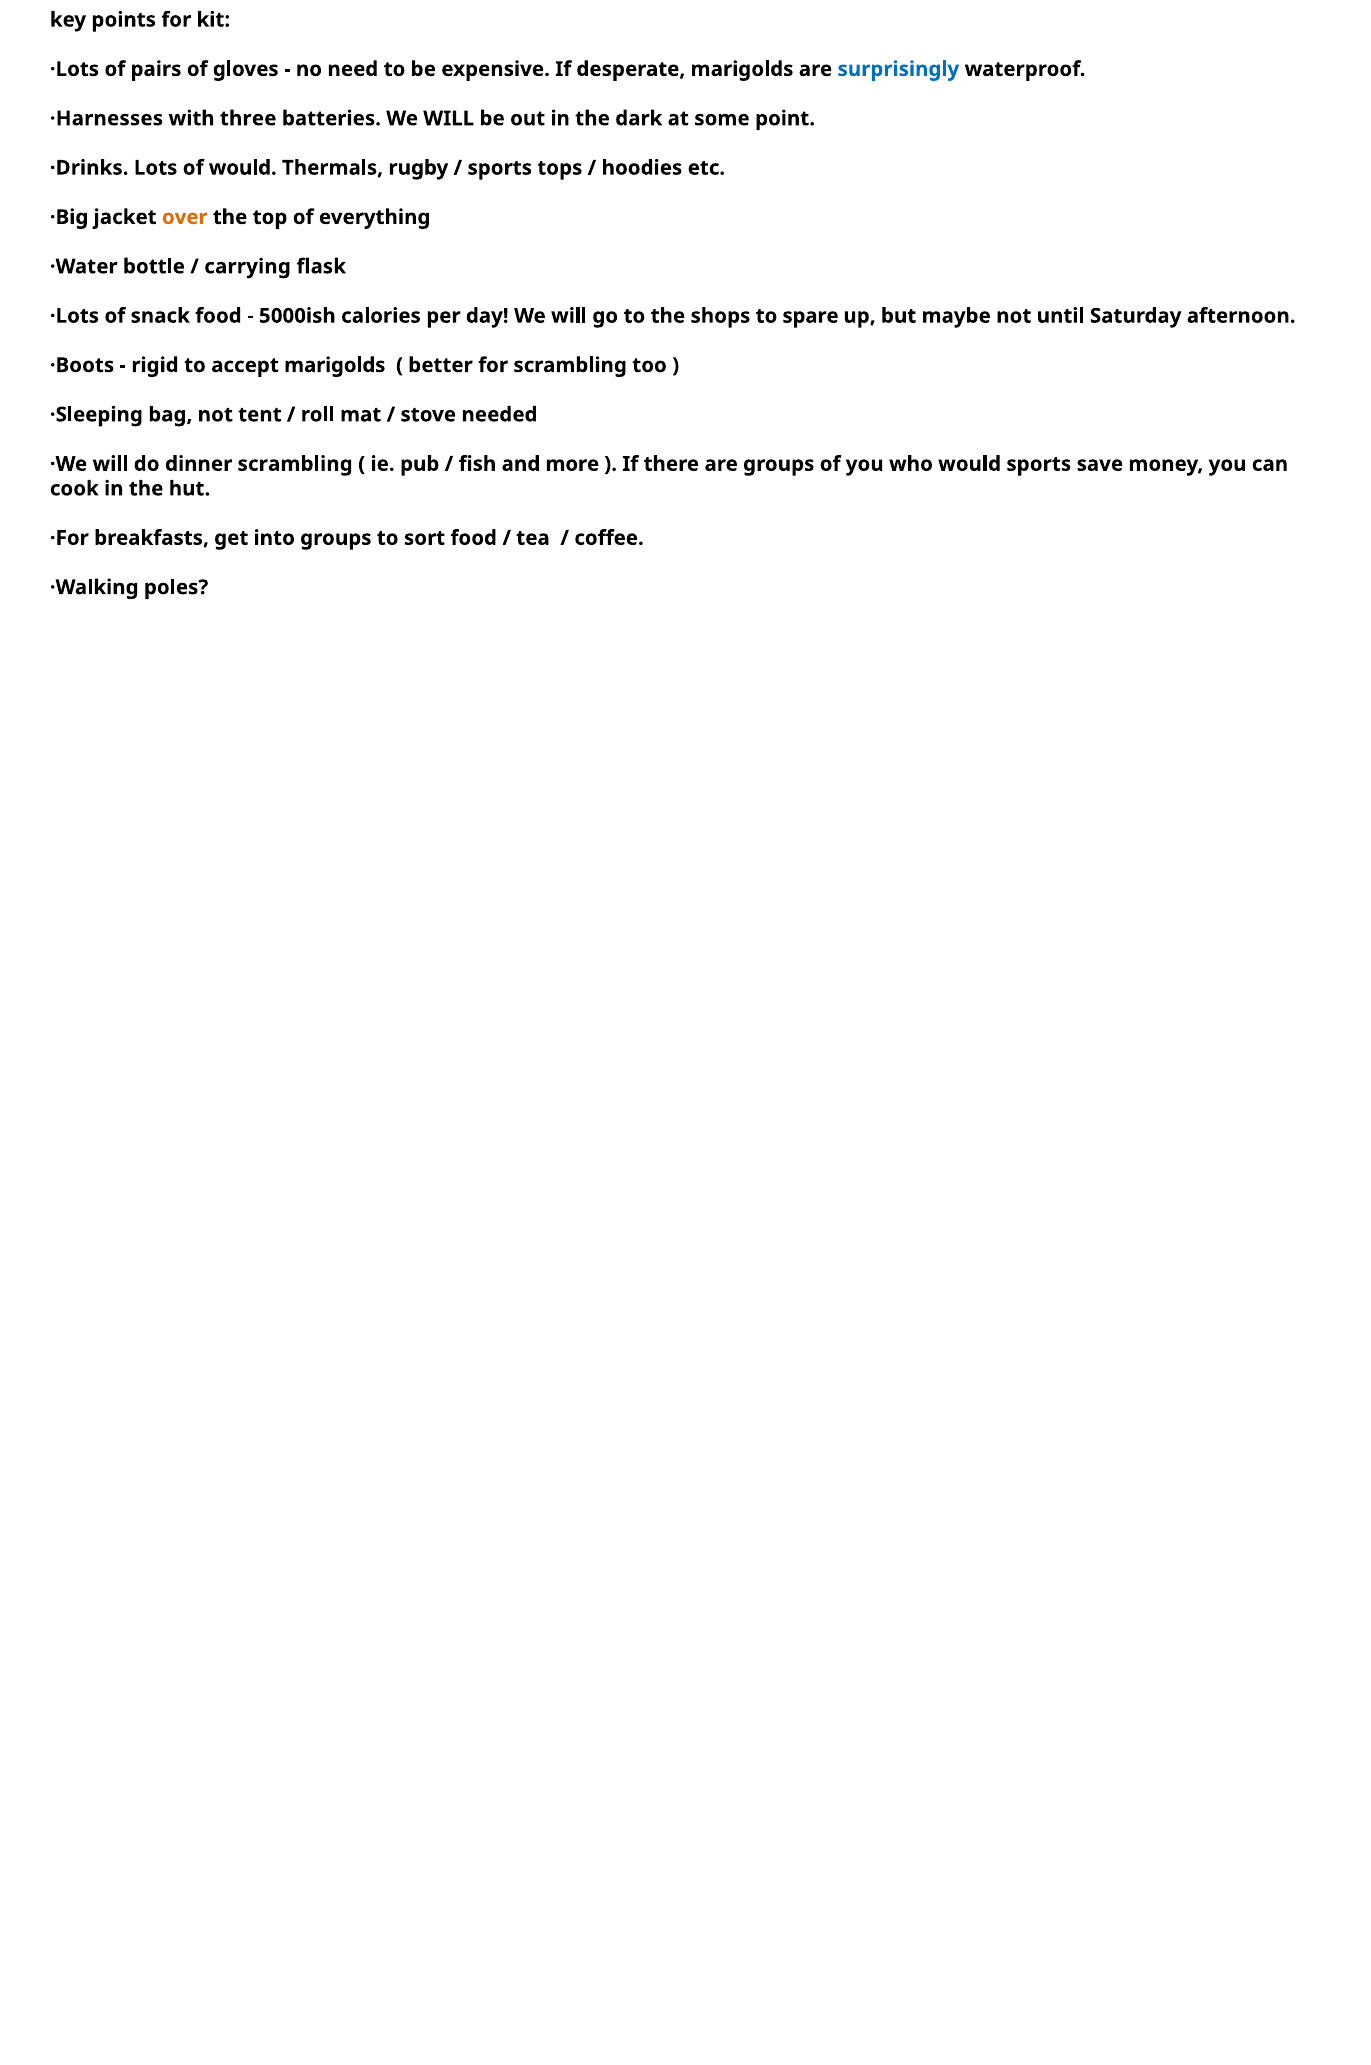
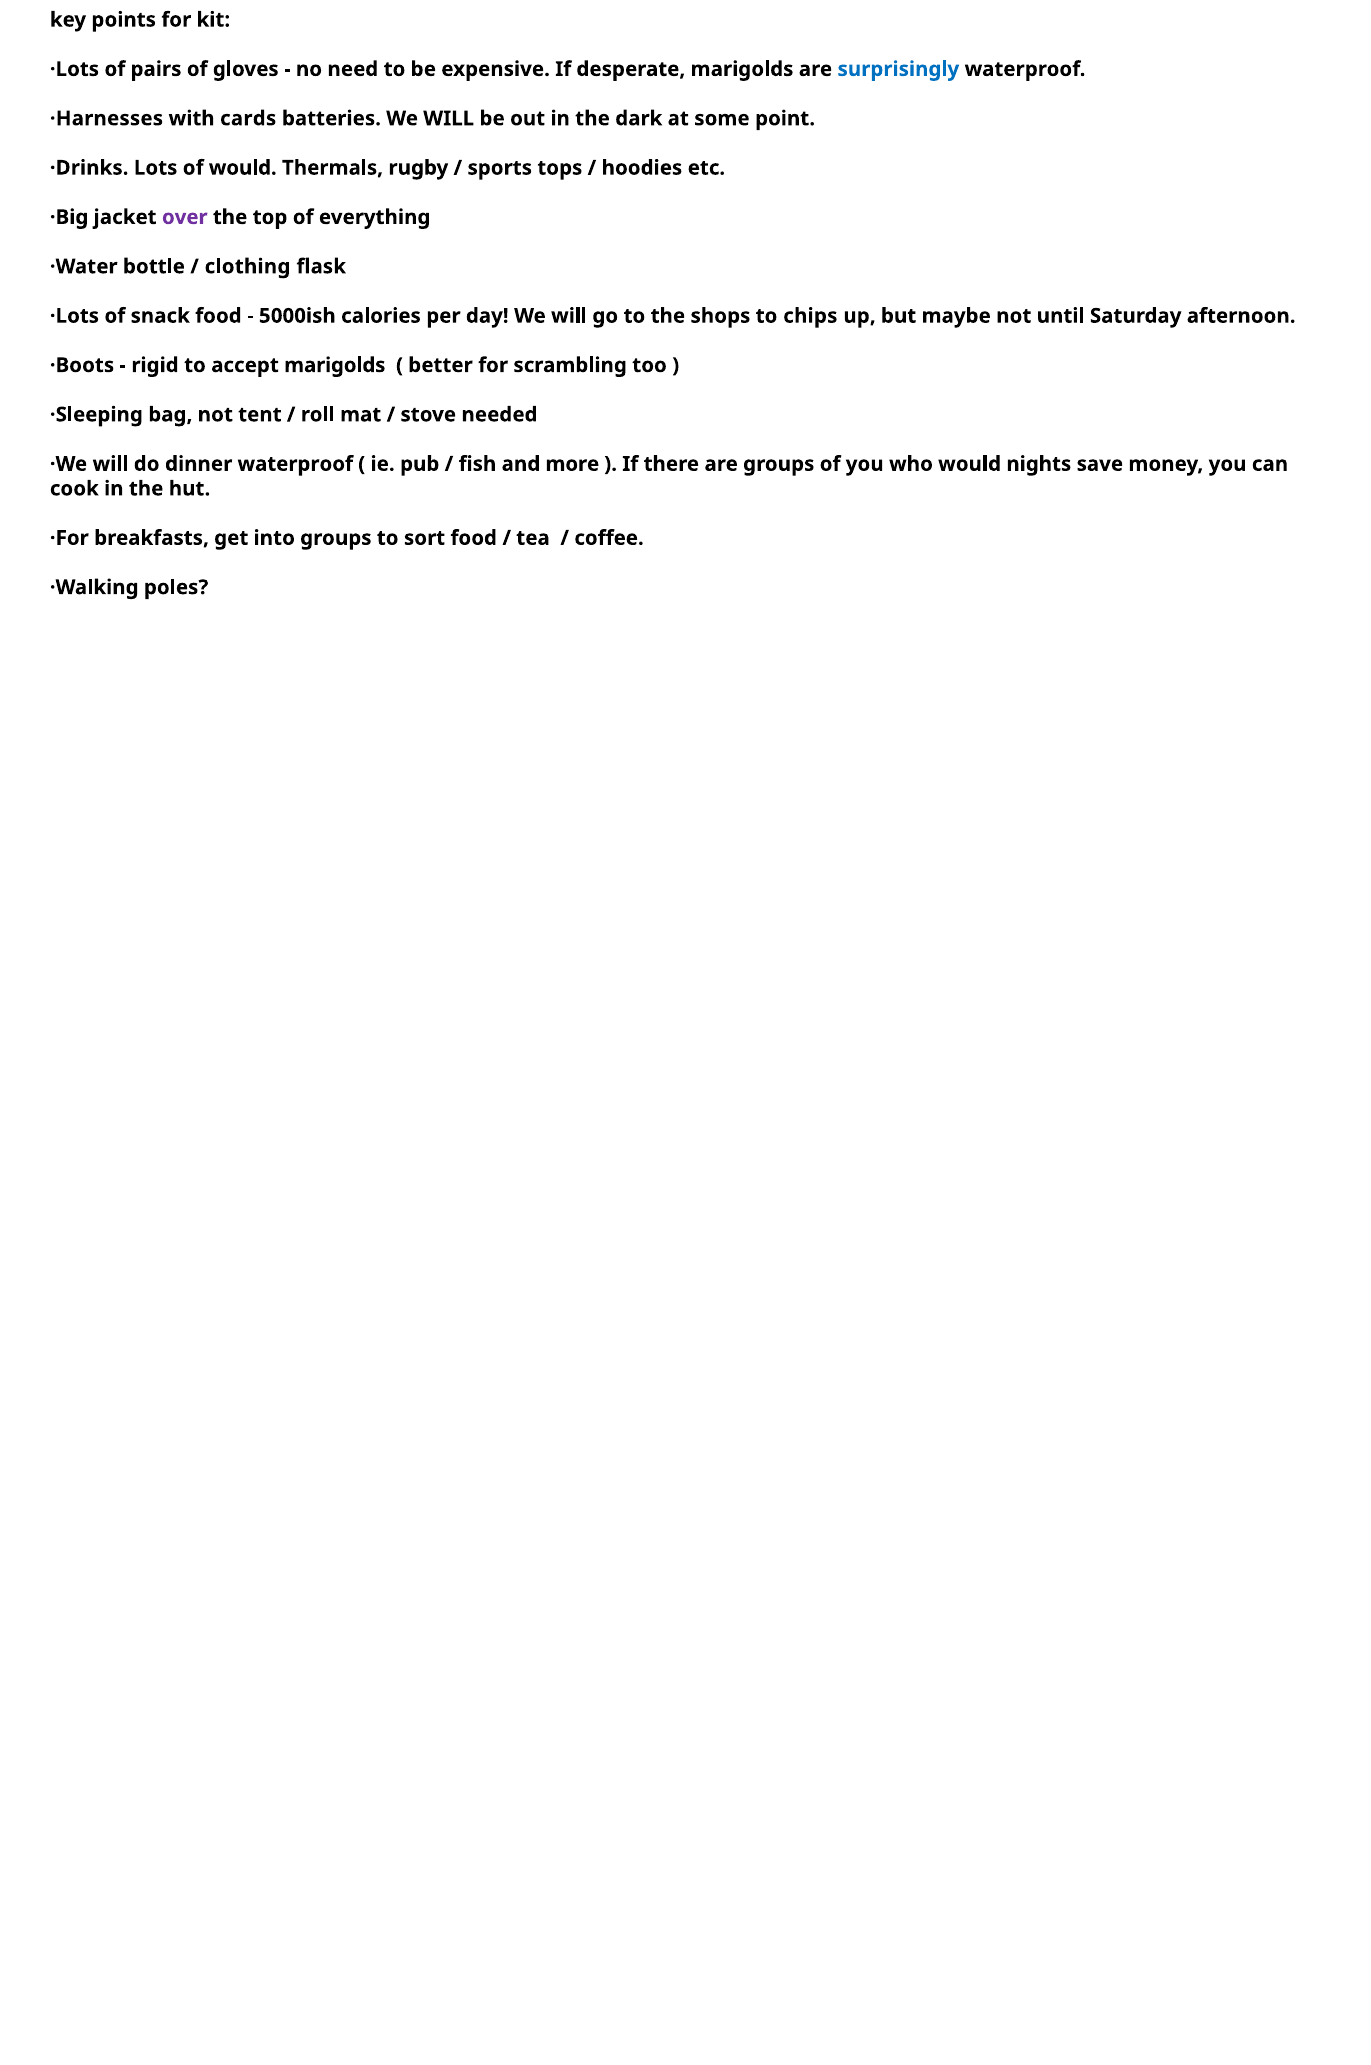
three: three -> cards
over colour: orange -> purple
carrying: carrying -> clothing
spare: spare -> chips
dinner scrambling: scrambling -> waterproof
would sports: sports -> nights
